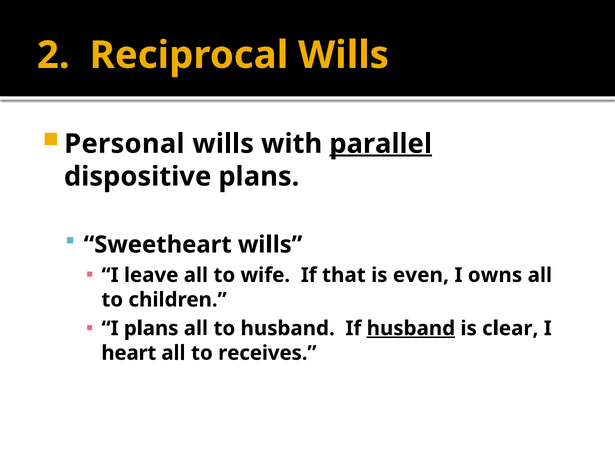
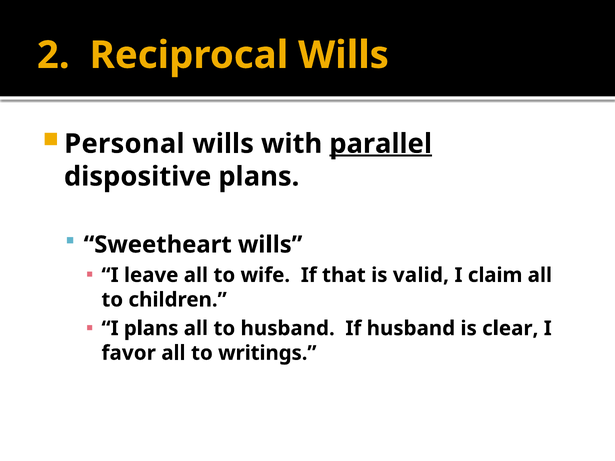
even: even -> valid
owns: owns -> claim
husband at (411, 329) underline: present -> none
heart: heart -> favor
receives: receives -> writings
